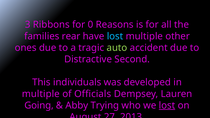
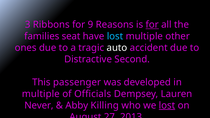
0: 0 -> 9
for at (152, 25) underline: none -> present
rear: rear -> seat
auto colour: light green -> white
individuals: individuals -> passenger
Going: Going -> Never
Trying: Trying -> Killing
